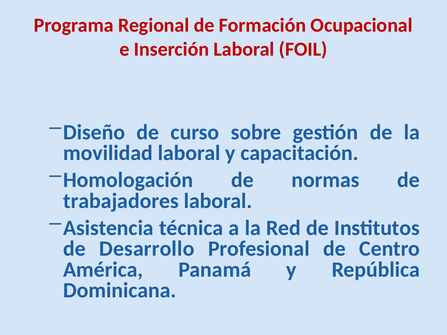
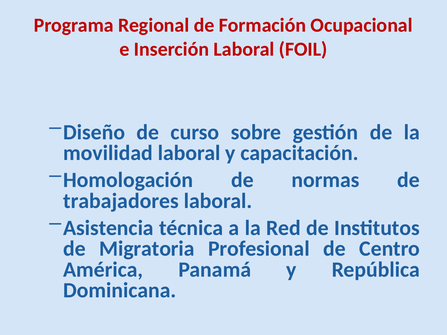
Desarrollo: Desarrollo -> Migratoria
